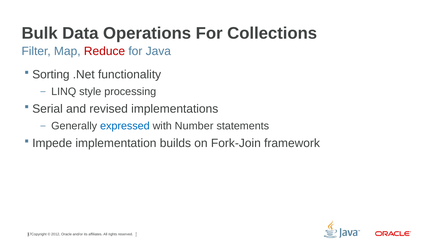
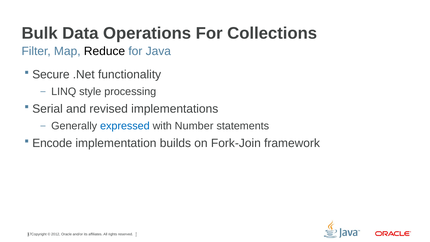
Reduce colour: red -> black
Sorting: Sorting -> Secure
Impede: Impede -> Encode
